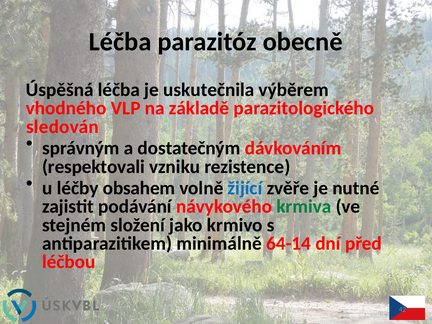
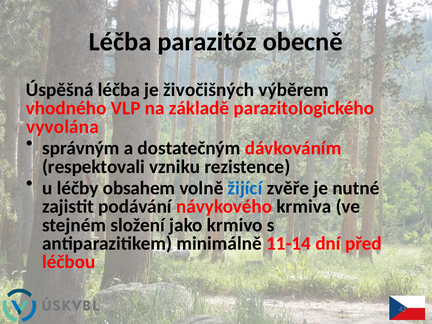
uskutečnila: uskutečnila -> živočišných
sledován: sledován -> vyvolána
krmiva colour: green -> black
64-14: 64-14 -> 11-14
